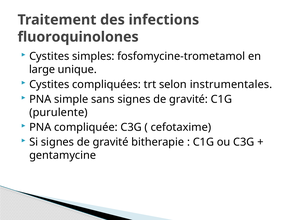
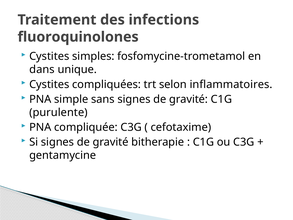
large: large -> dans
instrumentales: instrumentales -> inflammatoires
